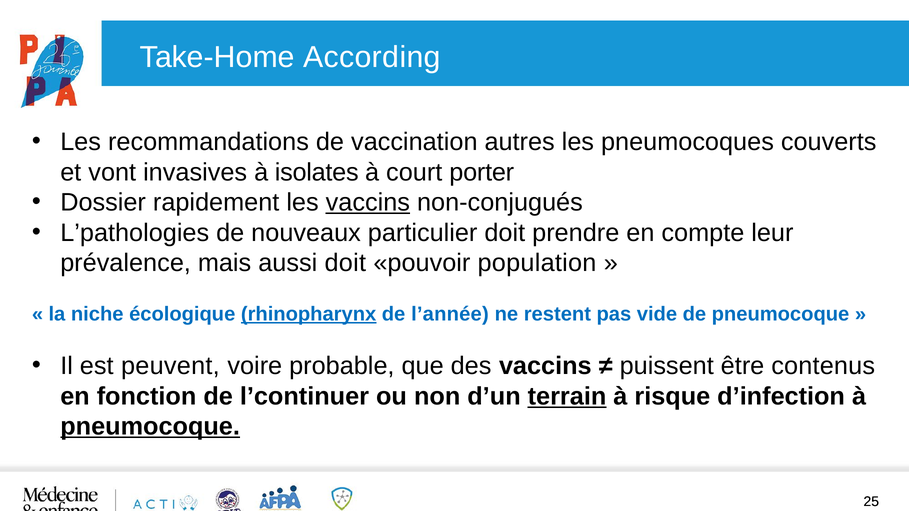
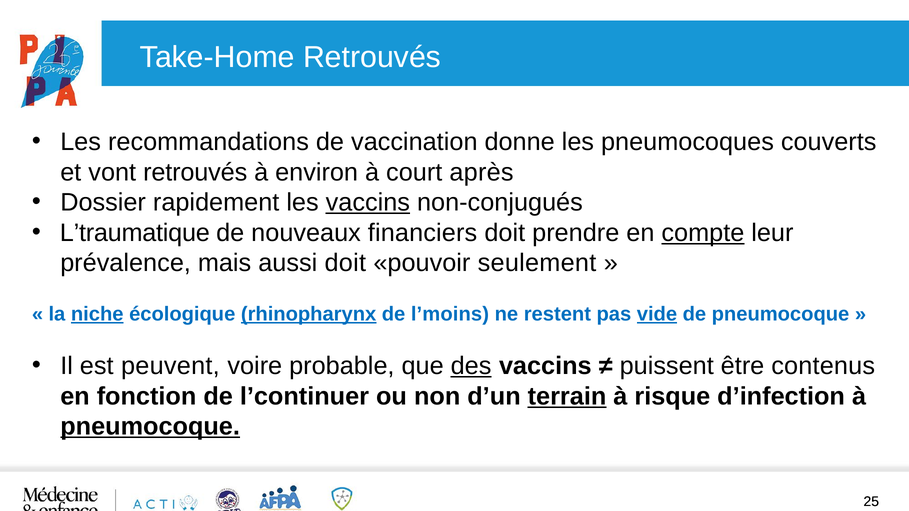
Take-Home According: According -> Retrouvés
autres: autres -> donne
vont invasives: invasives -> retrouvés
isolates: isolates -> environ
porter: porter -> après
L’pathologies: L’pathologies -> L’traumatique
particulier: particulier -> financiers
compte underline: none -> present
population: population -> seulement
niche underline: none -> present
l’année: l’année -> l’moins
vide underline: none -> present
des underline: none -> present
